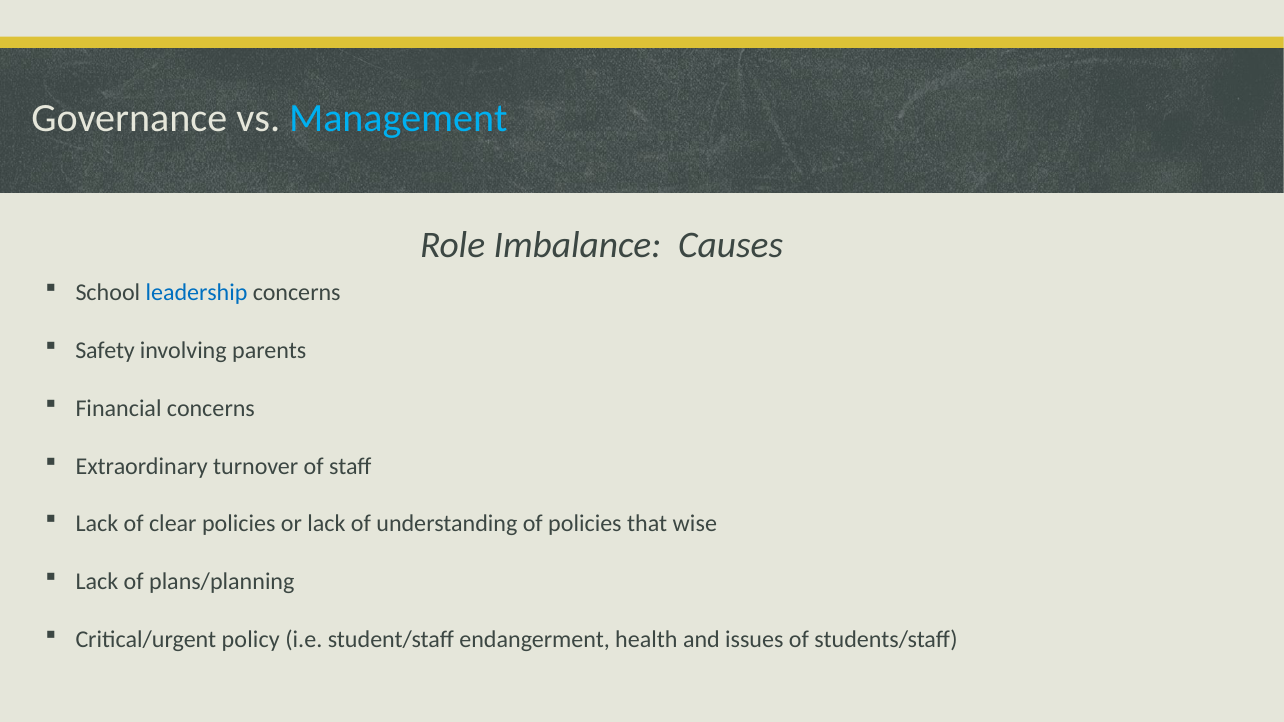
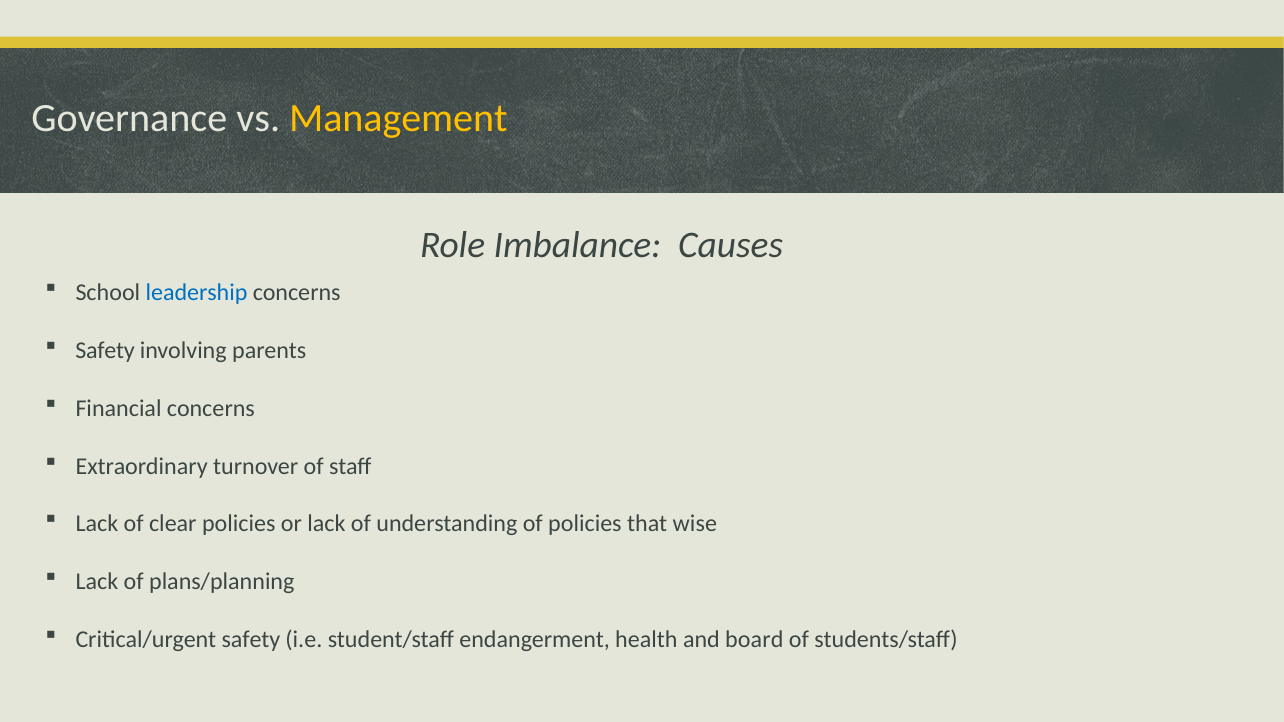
Management colour: light blue -> yellow
Critical/urgent policy: policy -> safety
issues: issues -> board
